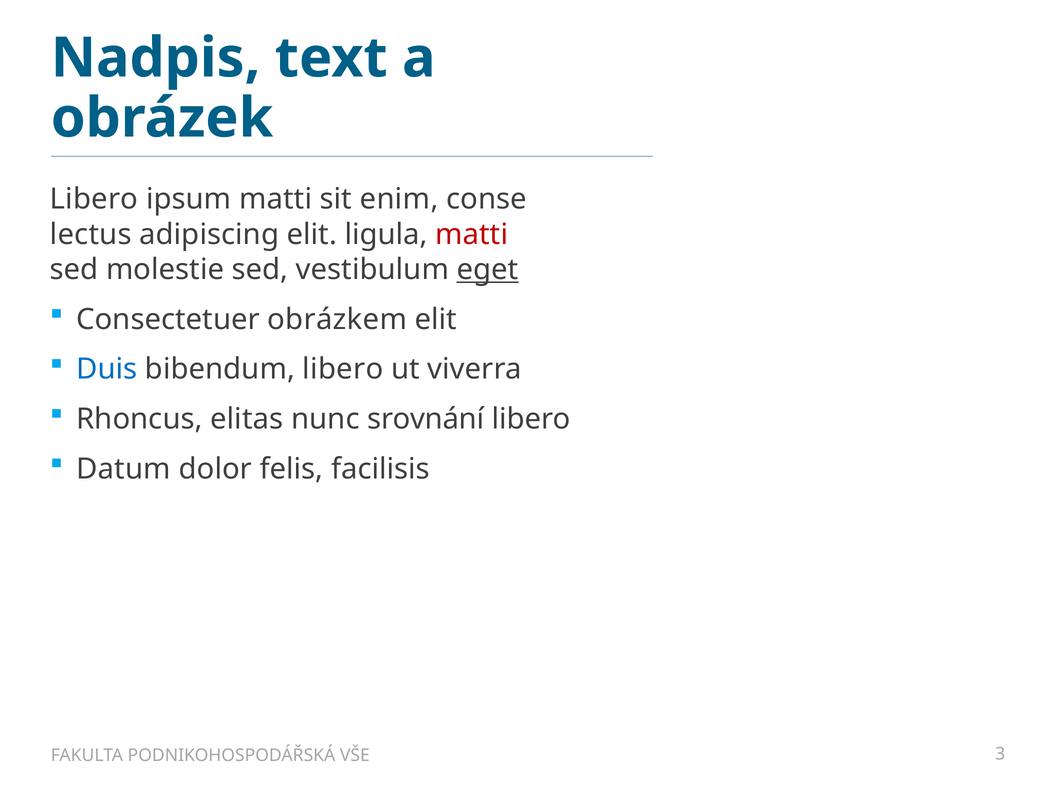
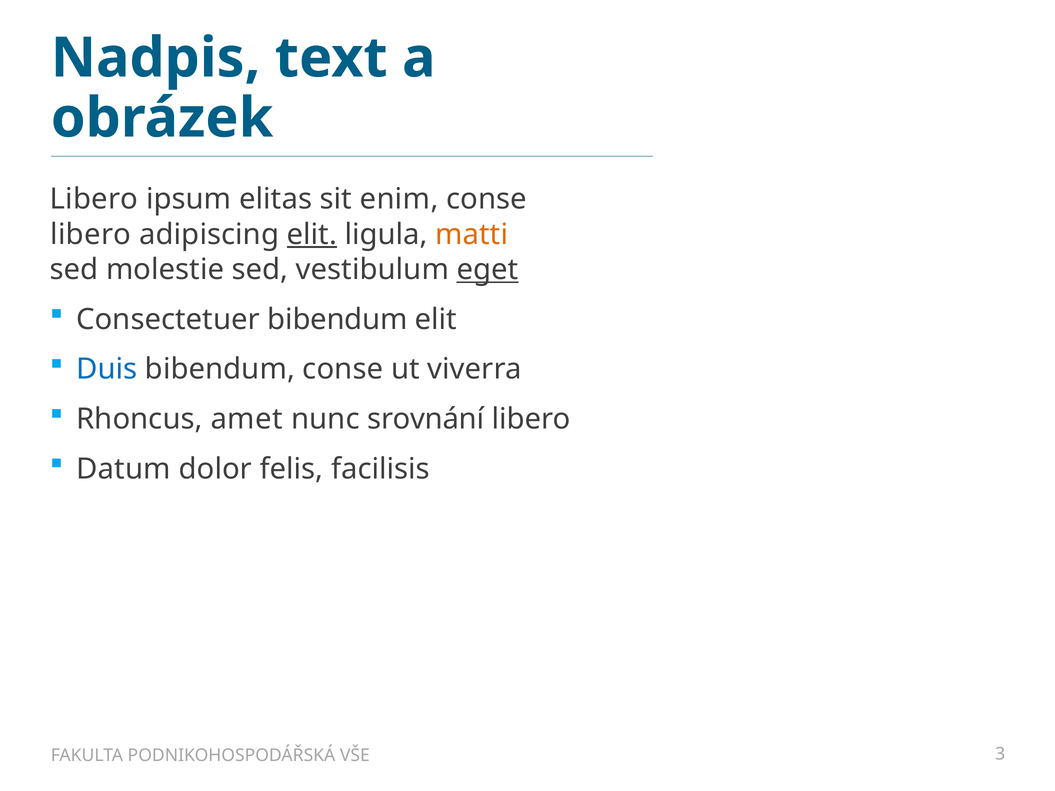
ipsum matti: matti -> elitas
lectus at (91, 235): lectus -> libero
elit at (312, 235) underline: none -> present
matti at (472, 235) colour: red -> orange
Consectetuer obrázkem: obrázkem -> bibendum
bibendum libero: libero -> conse
elitas: elitas -> amet
